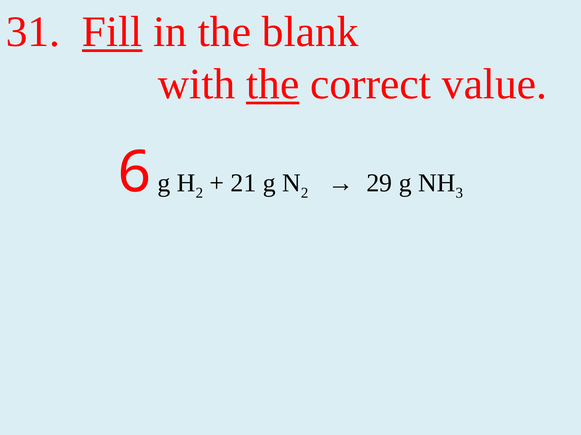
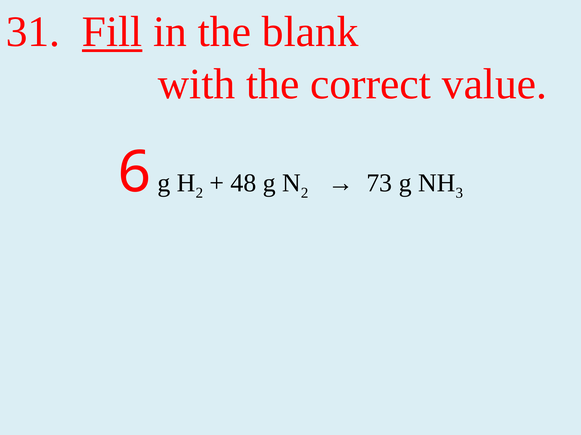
the at (273, 84) underline: present -> none
21: 21 -> 48
29: 29 -> 73
